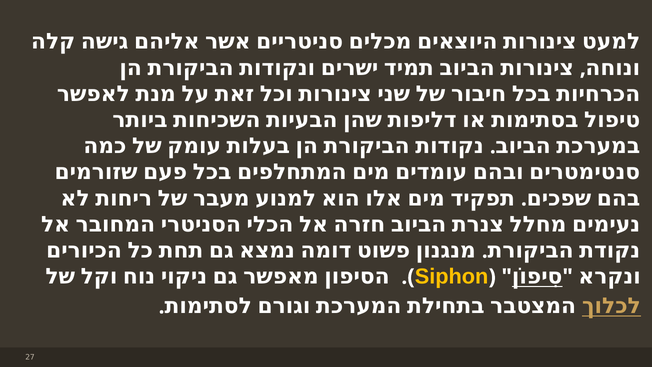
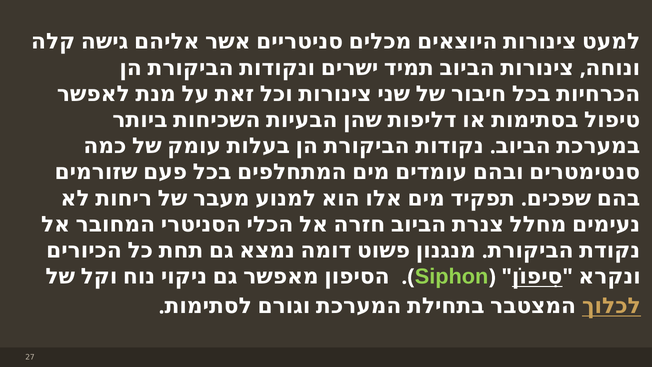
Siphon colour: yellow -> light green
